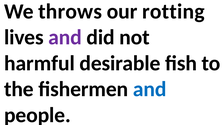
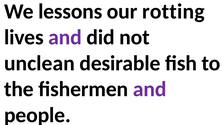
throws: throws -> lessons
harmful: harmful -> unclean
and at (150, 89) colour: blue -> purple
